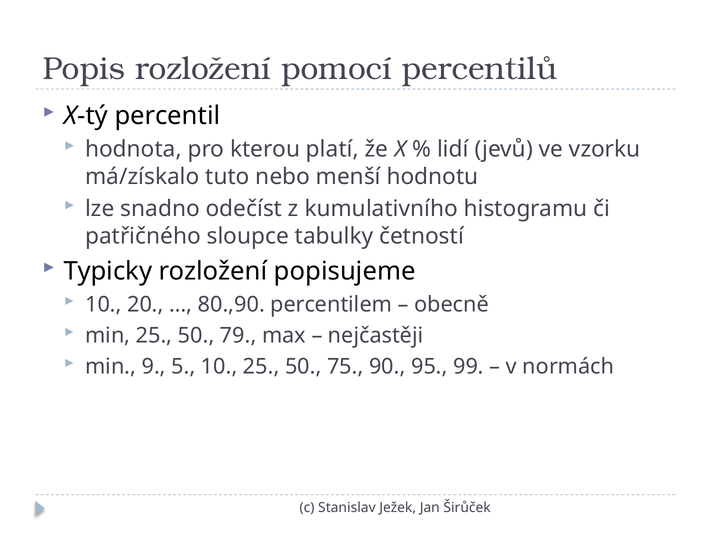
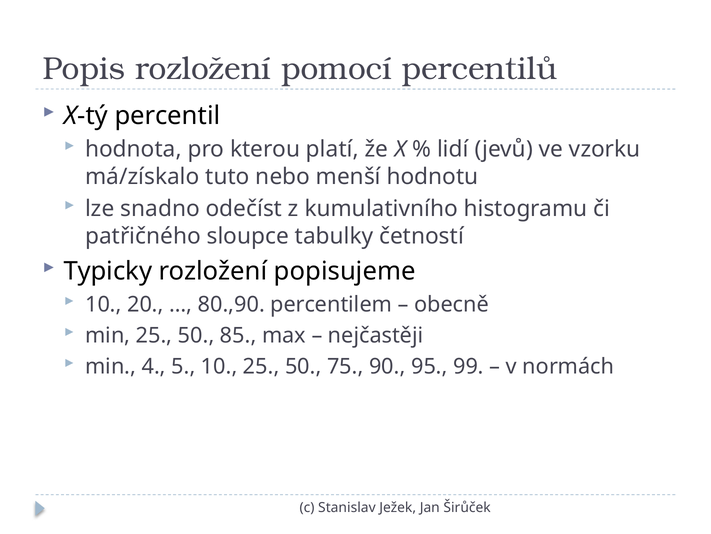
79: 79 -> 85
9: 9 -> 4
